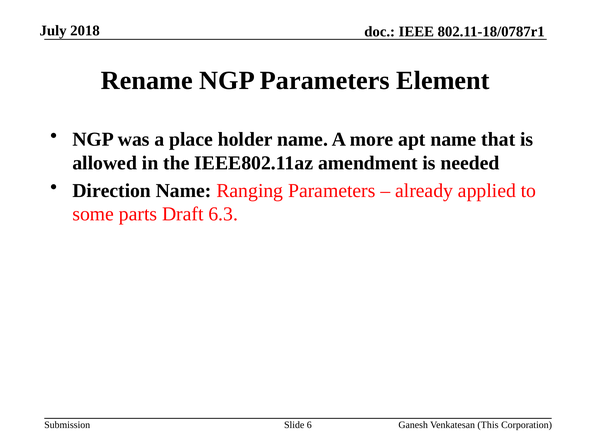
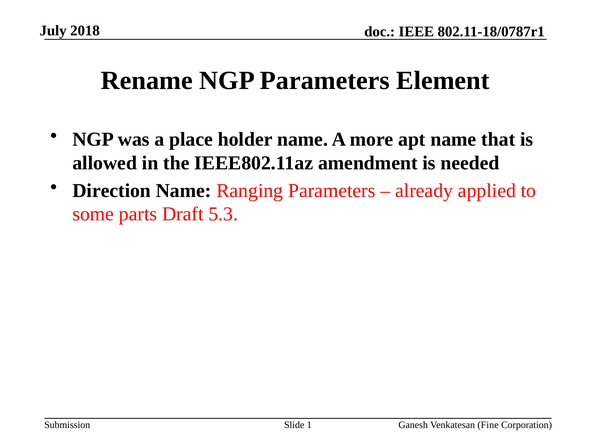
6.3: 6.3 -> 5.3
This: This -> Fine
6: 6 -> 1
